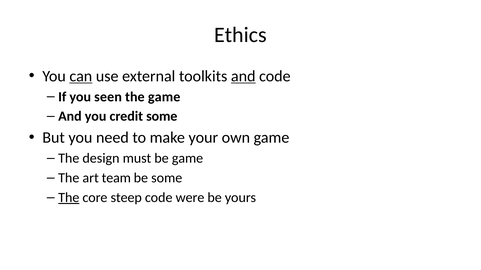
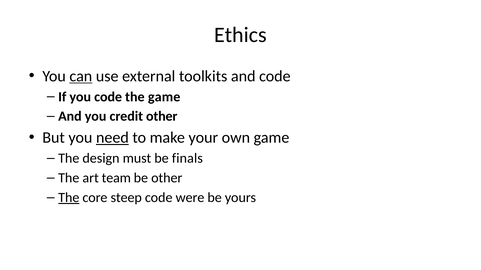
and at (243, 76) underline: present -> none
you seen: seen -> code
credit some: some -> other
need underline: none -> present
be game: game -> finals
be some: some -> other
